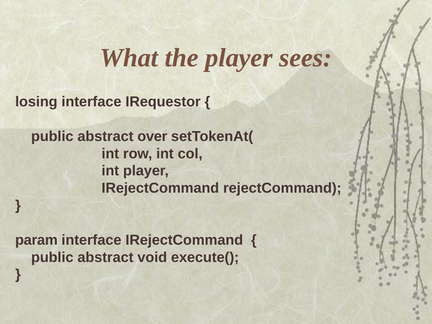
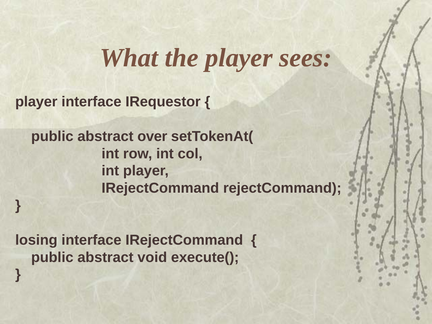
losing at (36, 102): losing -> player
param: param -> losing
